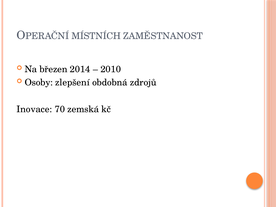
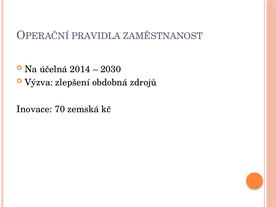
MÍSTNÍCH: MÍSTNÍCH -> PRAVIDLA
březen: březen -> účelná
2010: 2010 -> 2030
Osoby: Osoby -> Výzva
